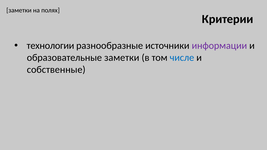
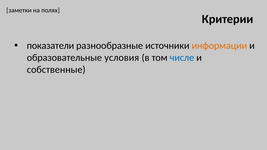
технологии: технологии -> показатели
информации colour: purple -> orange
образовательные заметки: заметки -> условия
